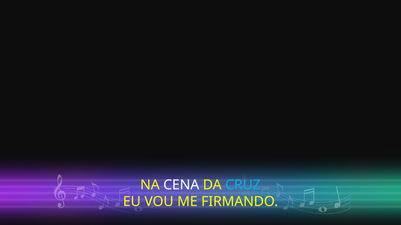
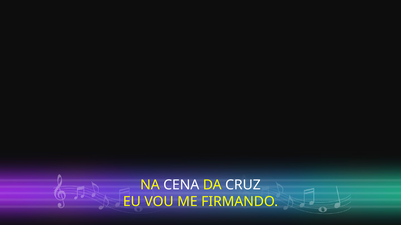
CRUZ colour: light blue -> white
